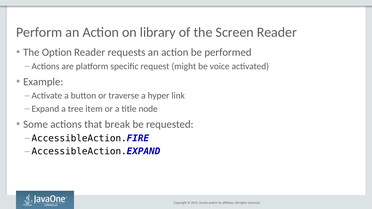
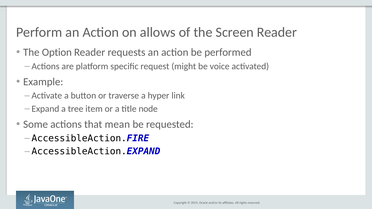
library: library -> allows
break: break -> mean
